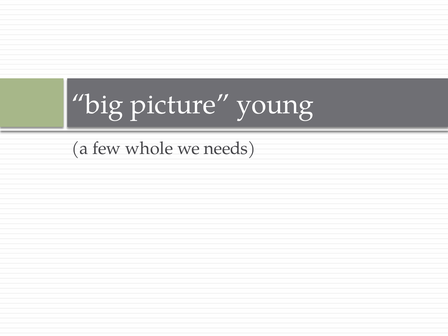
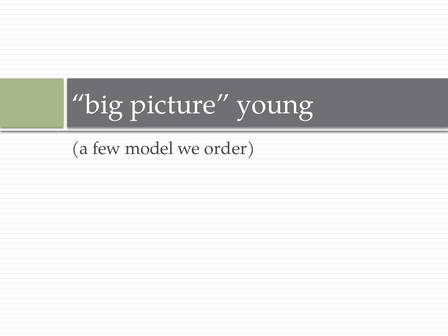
whole: whole -> model
needs: needs -> order
